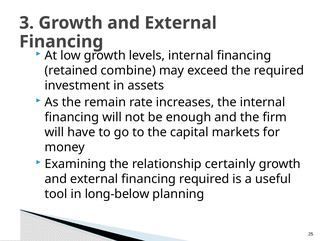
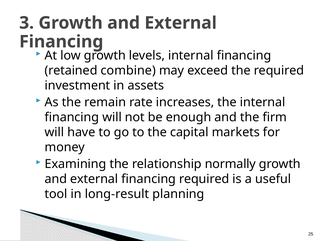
certainly: certainly -> normally
long-below: long-below -> long-result
